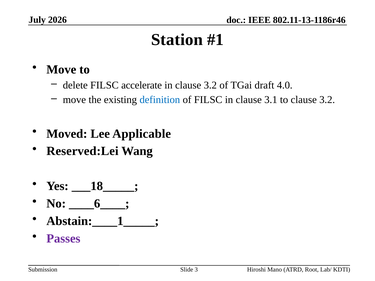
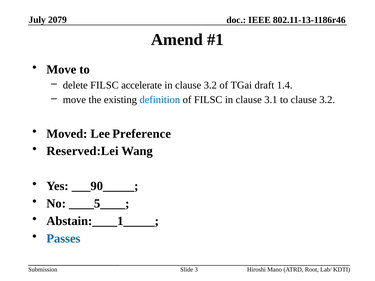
2026: 2026 -> 2079
Station: Station -> Amend
4.0: 4.0 -> 1.4
Applicable: Applicable -> Preference
___18_____: ___18_____ -> ___90_____
____6____: ____6____ -> ____5____
Passes colour: purple -> blue
